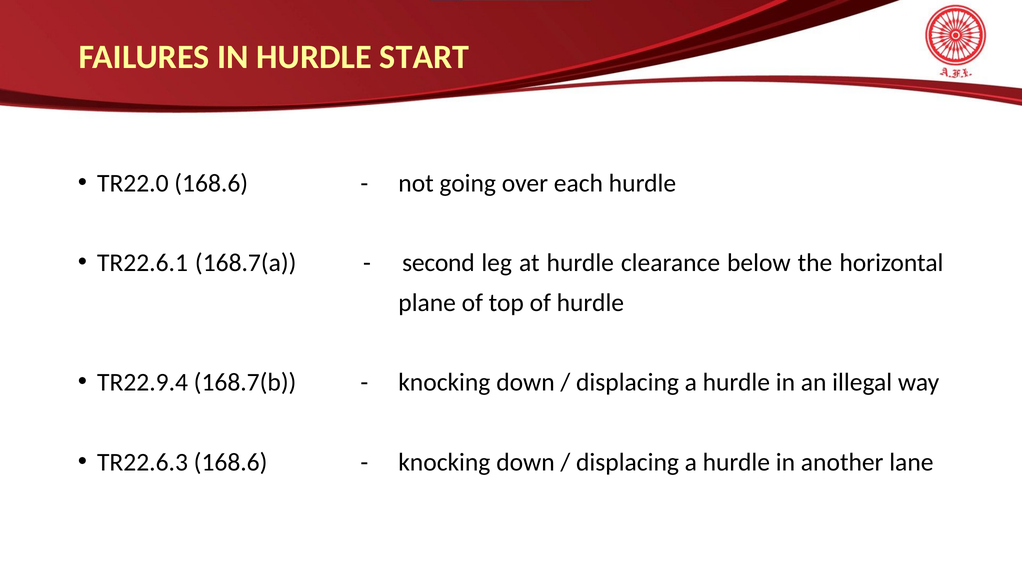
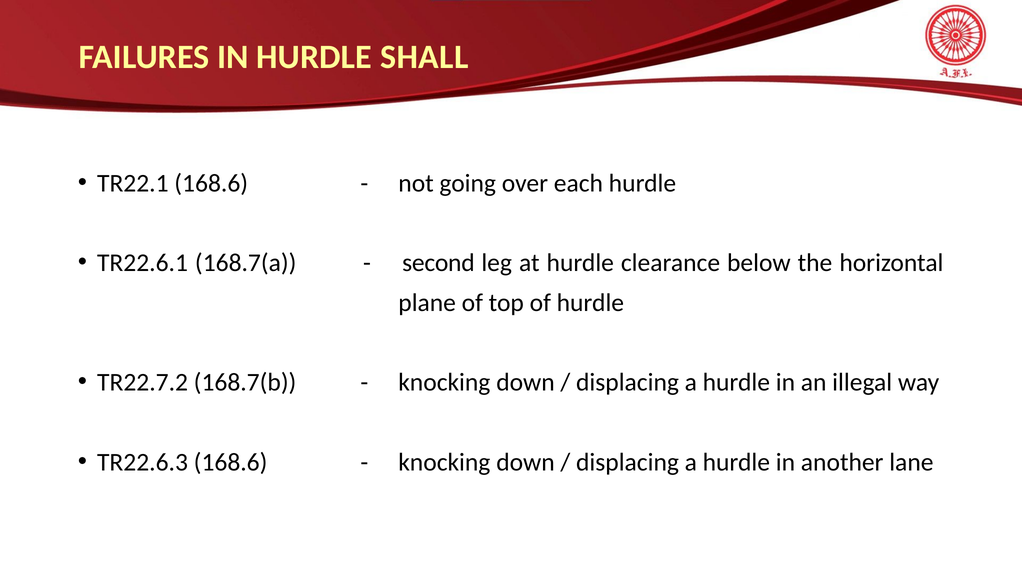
START: START -> SHALL
TR22.0: TR22.0 -> TR22.1
TR22.9.4: TR22.9.4 -> TR22.7.2
